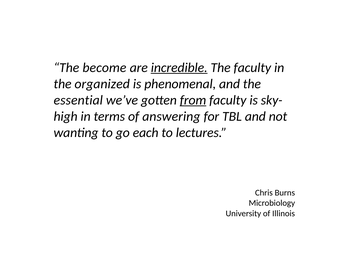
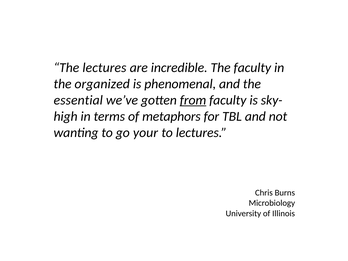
The become: become -> lectures
incredible underline: present -> none
answering: answering -> metaphors
each: each -> your
